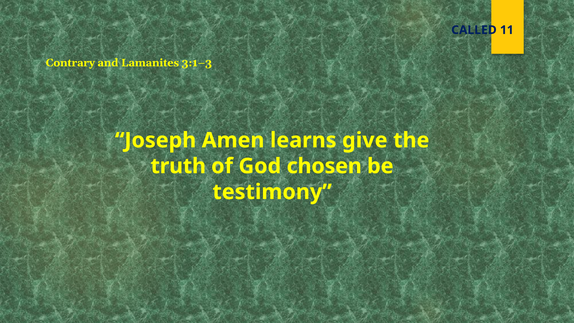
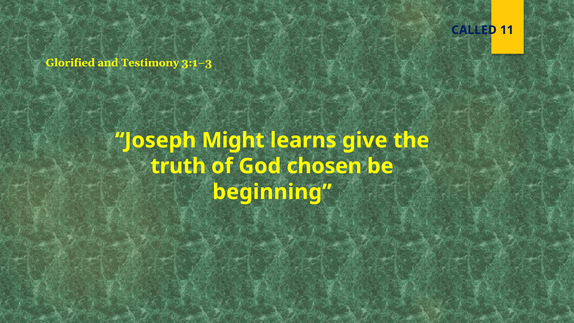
Contrary: Contrary -> Glorified
Lamanites: Lamanites -> Testimony
Amen: Amen -> Might
testimony: testimony -> beginning
